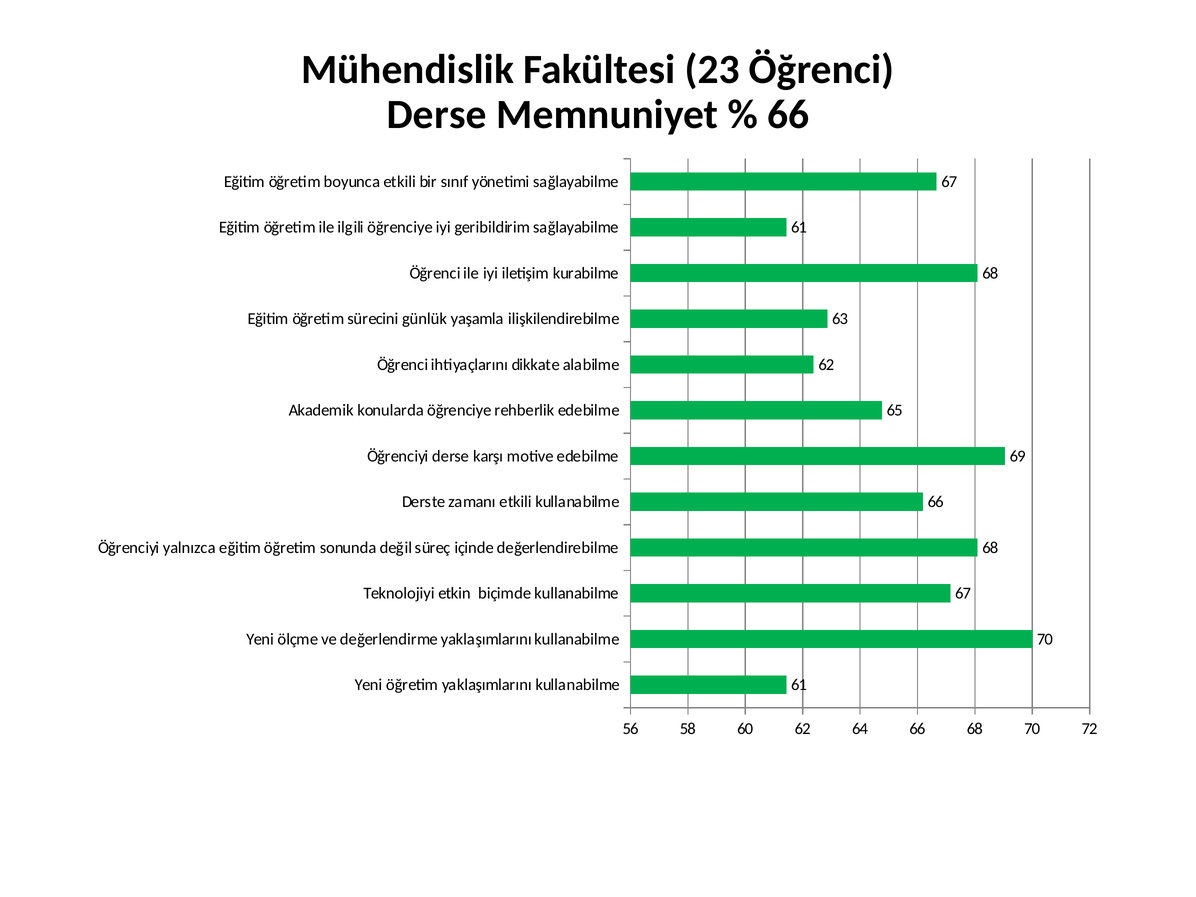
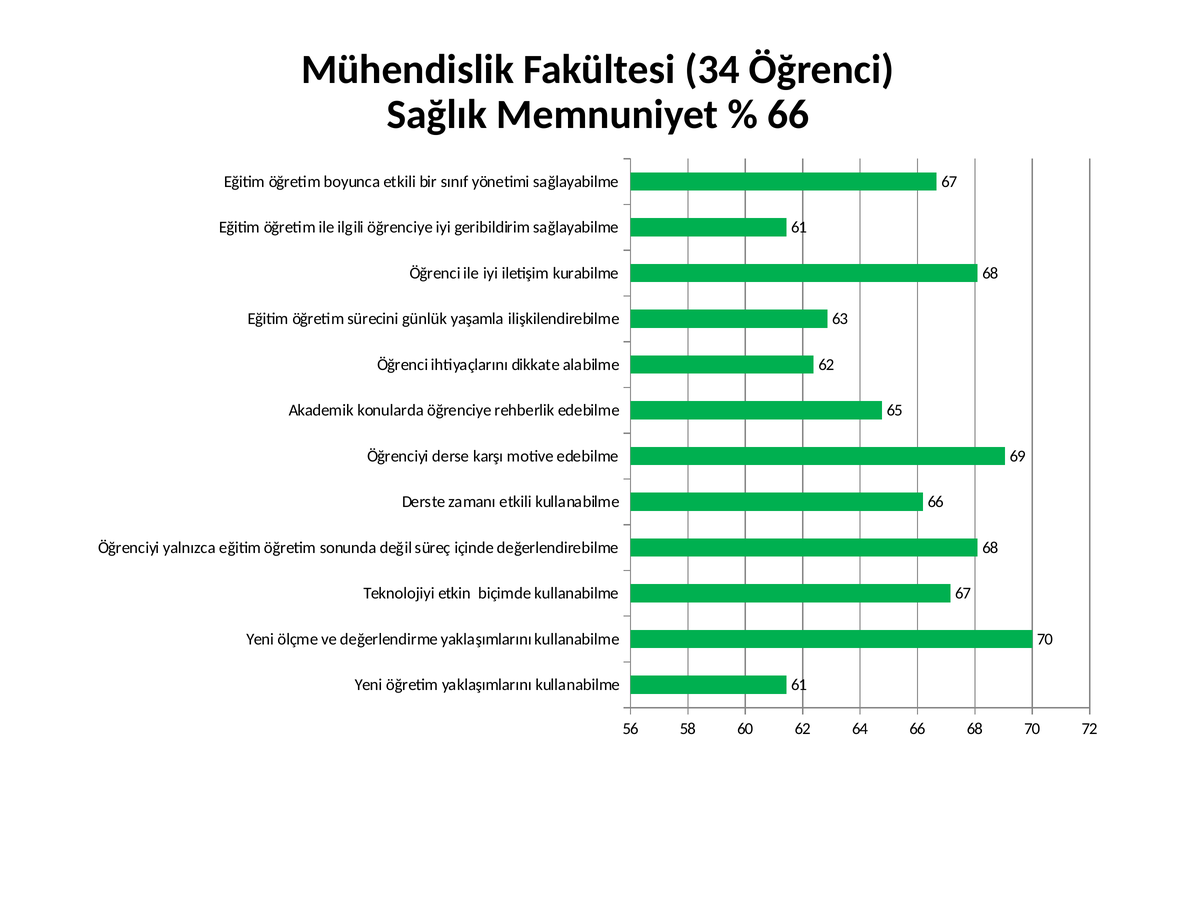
23: 23 -> 34
Derse at (437, 115): Derse -> Sağlık
